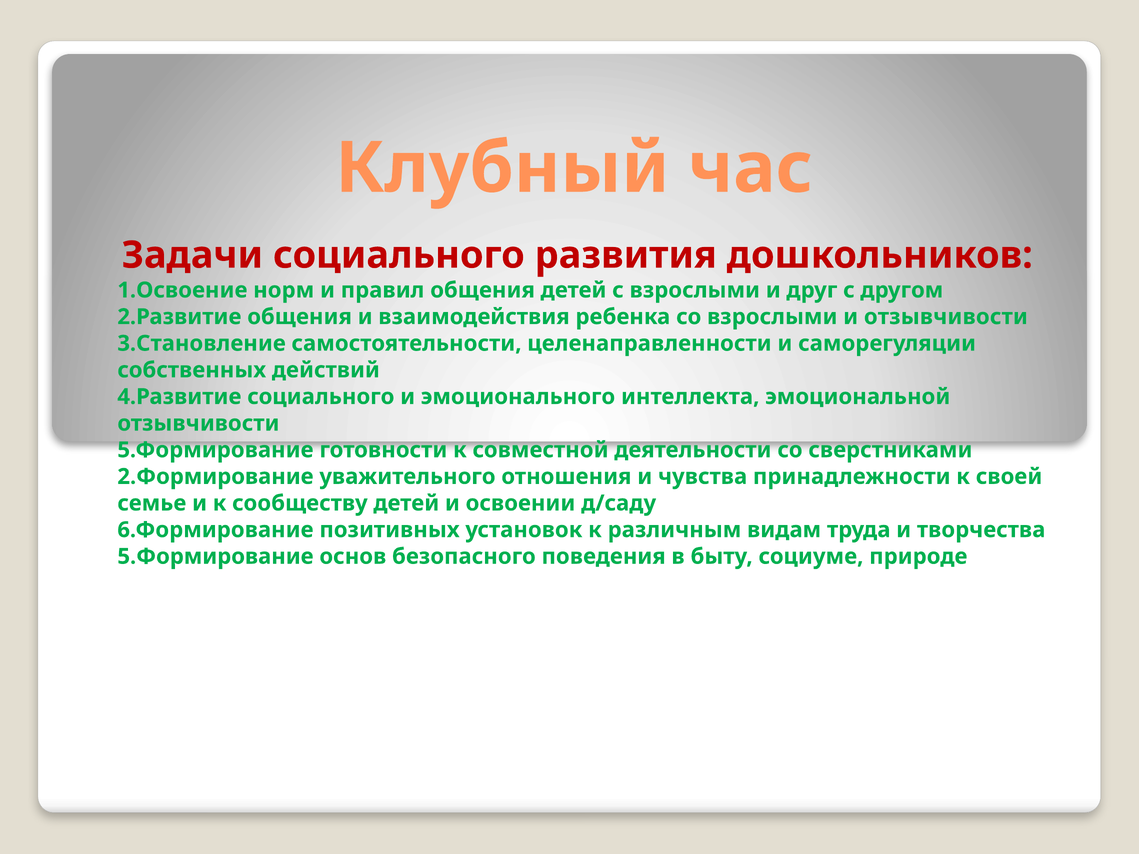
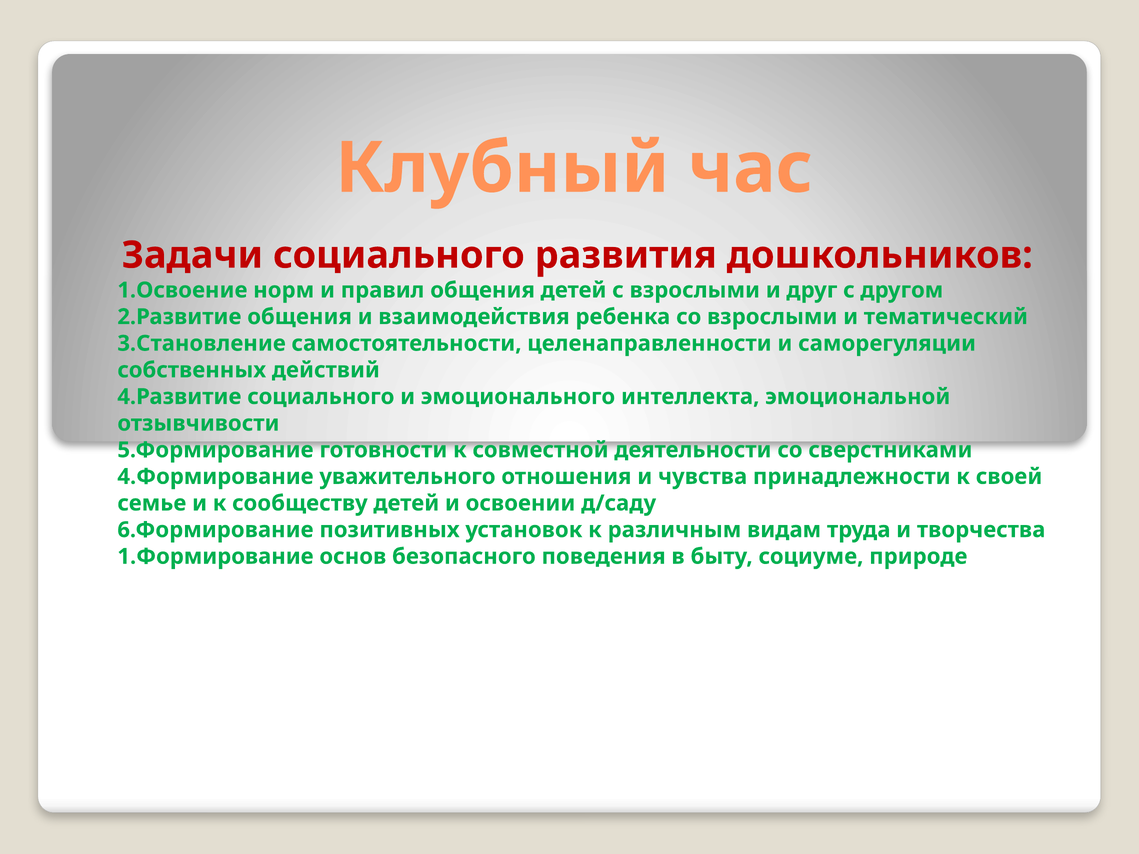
и отзывчивости: отзывчивости -> тематический
2.Формирование: 2.Формирование -> 4.Формирование
5.Формирование at (215, 557): 5.Формирование -> 1.Формирование
